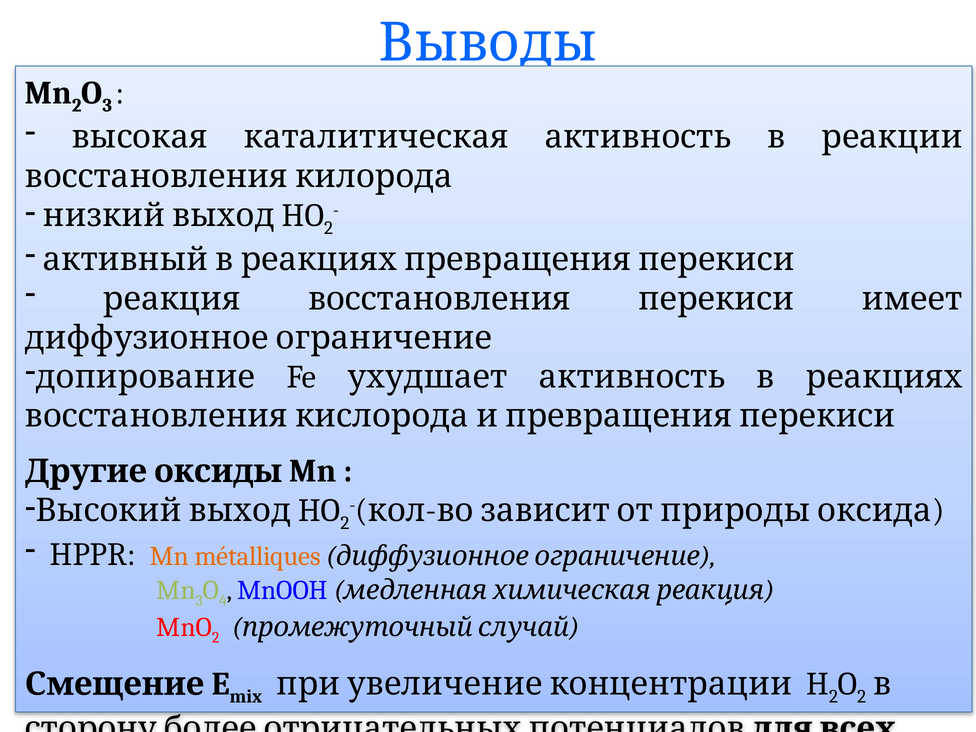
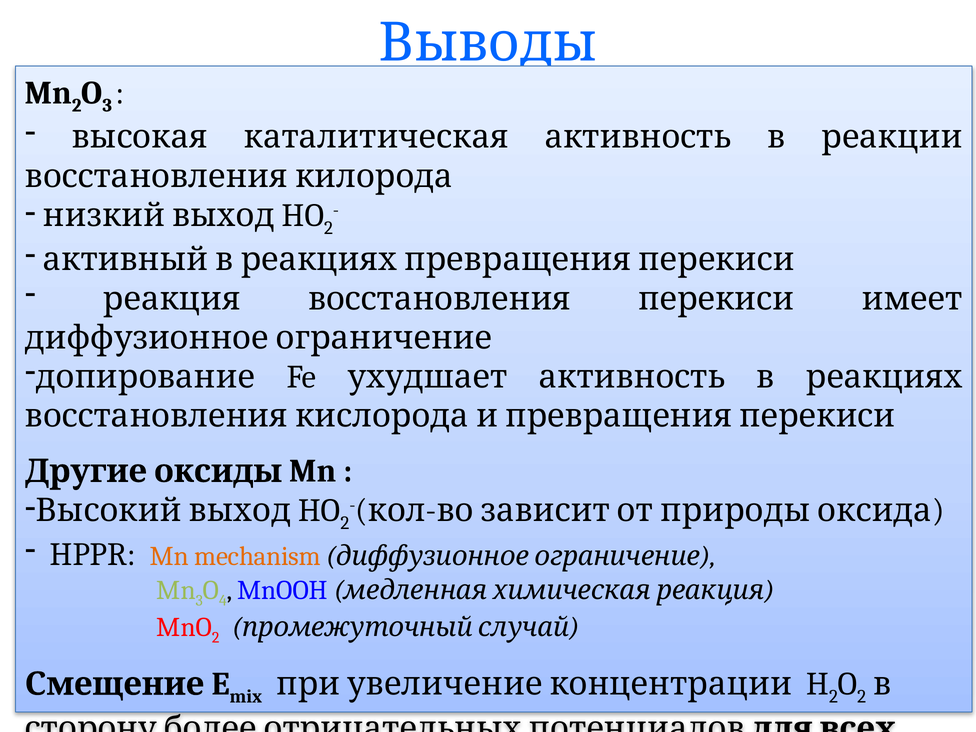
métalliques: métalliques -> mechanism
